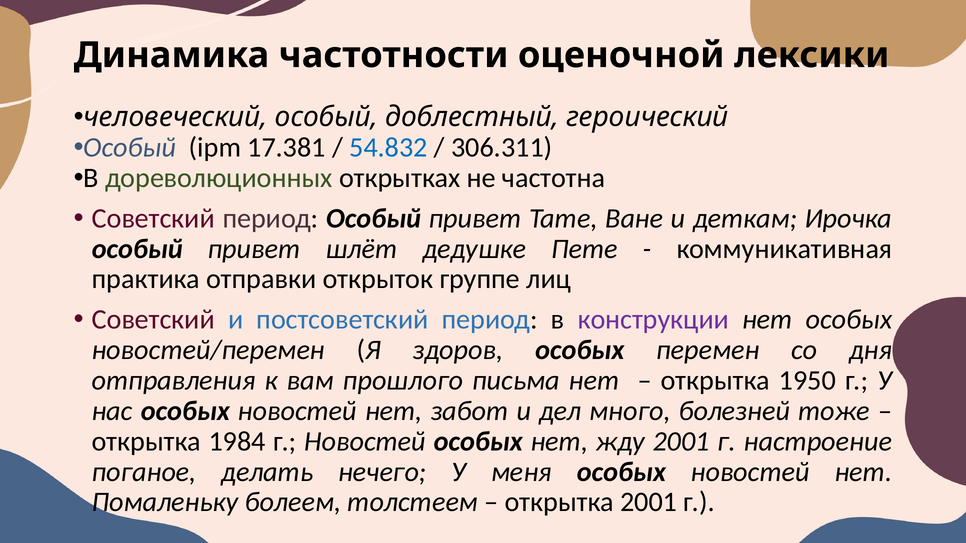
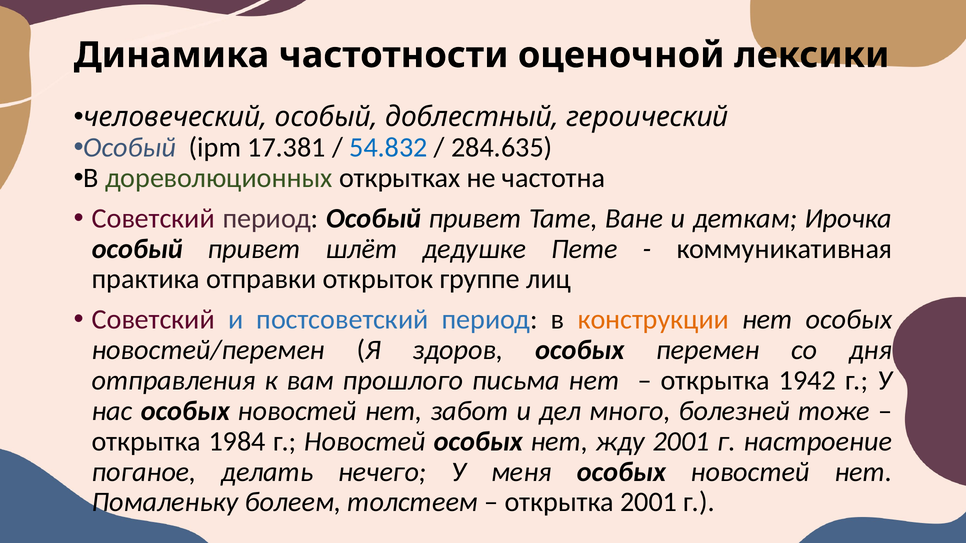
306.311: 306.311 -> 284.635
конструкции colour: purple -> orange
1950: 1950 -> 1942
